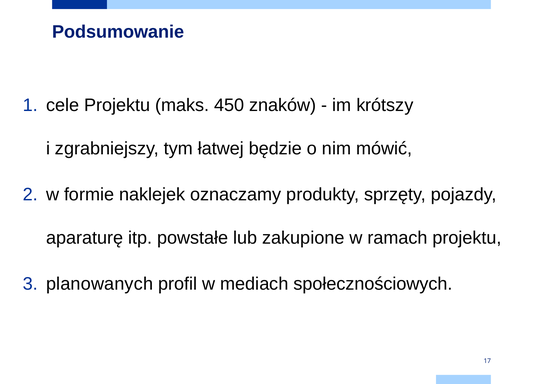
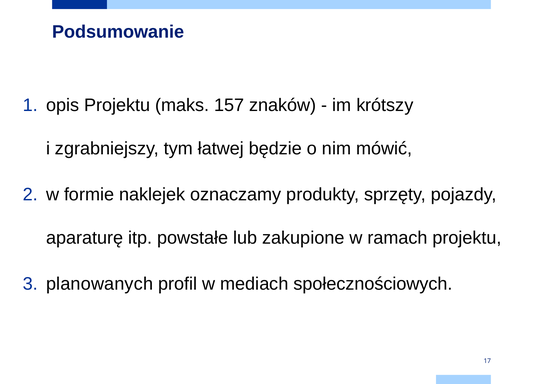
cele: cele -> opis
450: 450 -> 157
